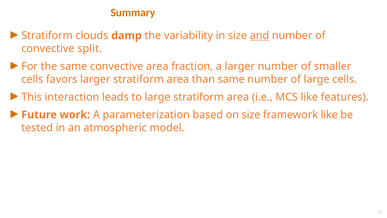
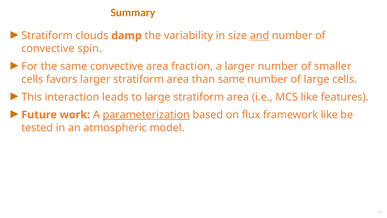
split: split -> spin
parameterization underline: none -> present
on size: size -> flux
